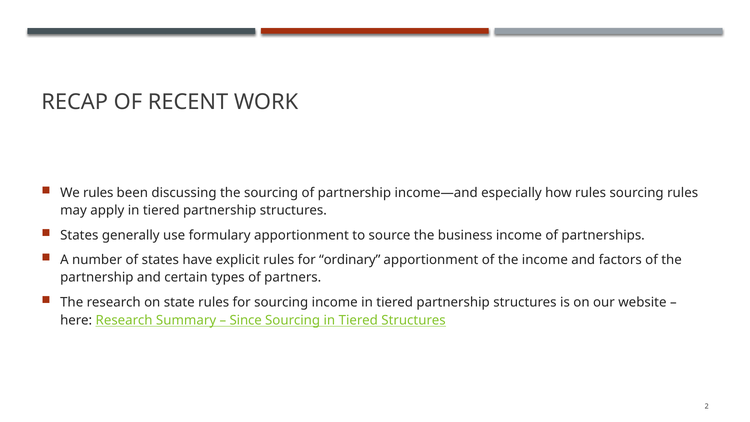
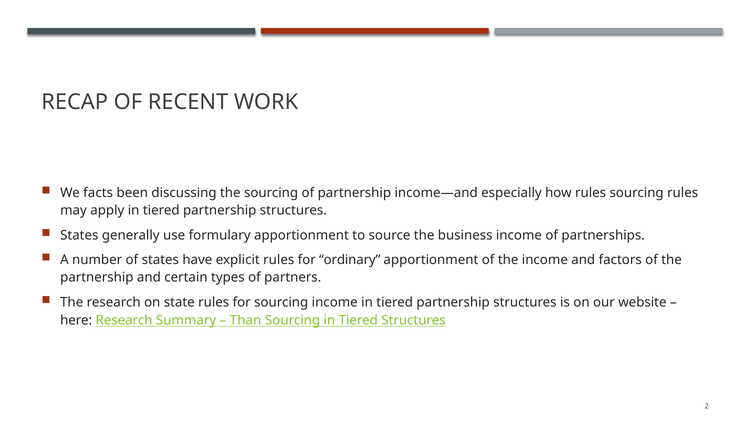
We rules: rules -> facts
Since: Since -> Than
